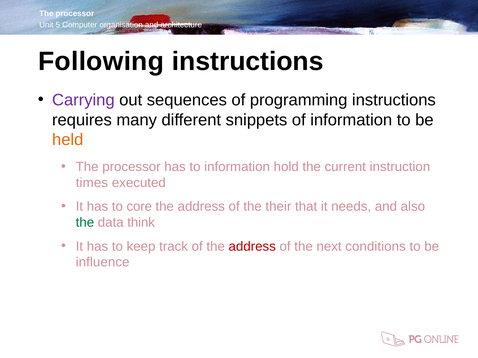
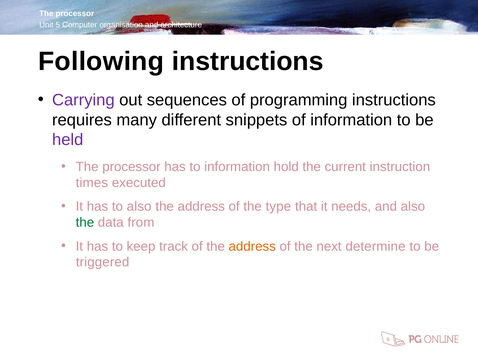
held colour: orange -> purple
to core: core -> also
their: their -> type
think: think -> from
address at (252, 247) colour: red -> orange
conditions: conditions -> determine
influence: influence -> triggered
